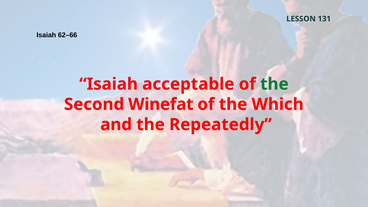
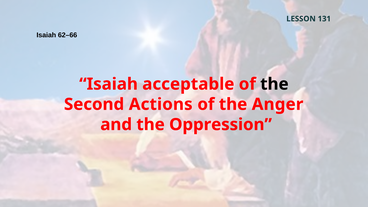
the at (274, 84) colour: green -> black
Winefat: Winefat -> Actions
Which: Which -> Anger
Repeatedly: Repeatedly -> Oppression
